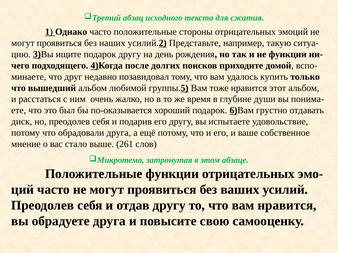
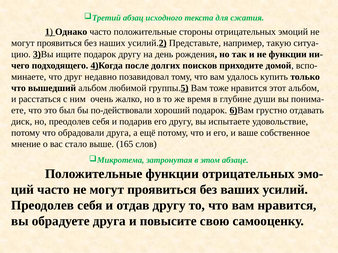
по-оказывается: по-оказывается -> по-действовали
261: 261 -> 165
